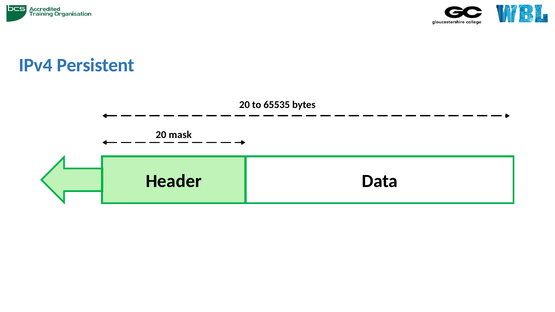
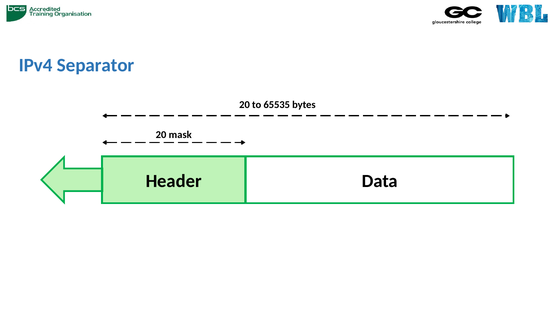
Persistent: Persistent -> Separator
